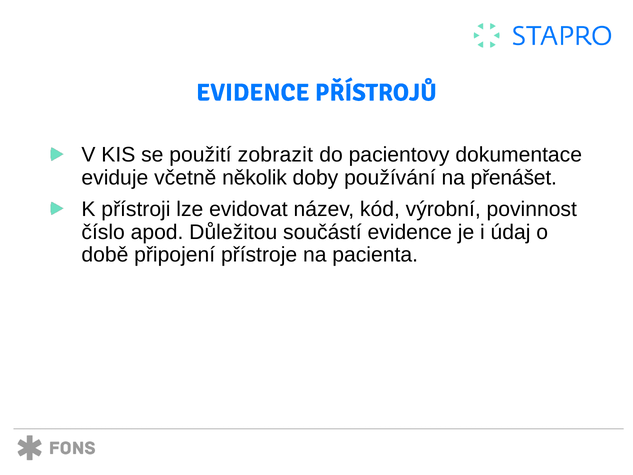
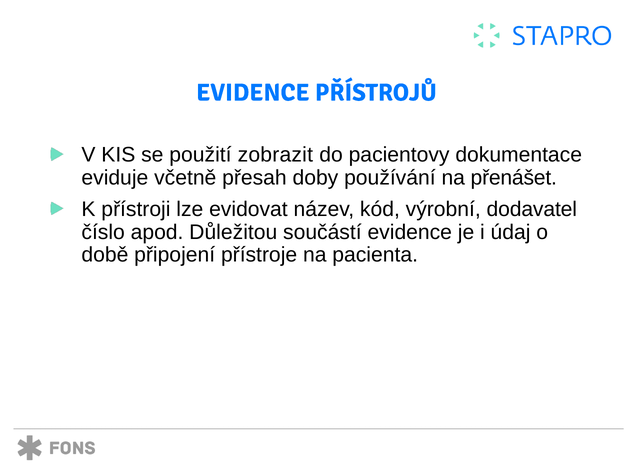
několik: několik -> přesah
povinnost: povinnost -> dodavatel
